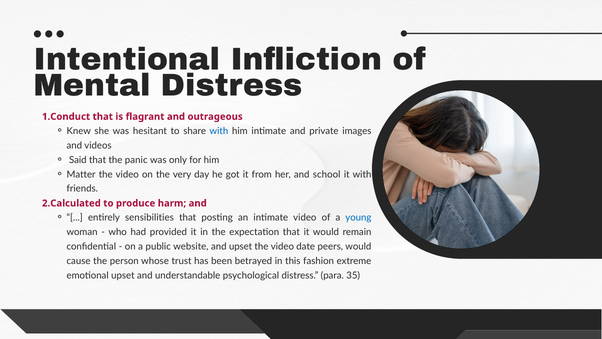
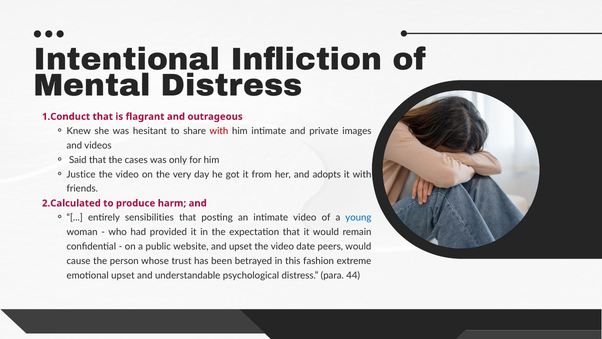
with at (219, 131) colour: blue -> red
panic: panic -> cases
Matter: Matter -> Justice
school: school -> adopts
35: 35 -> 44
